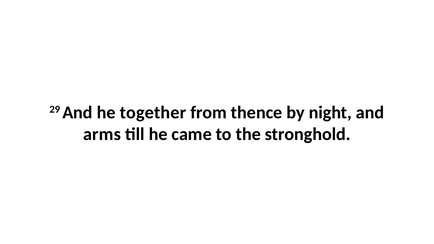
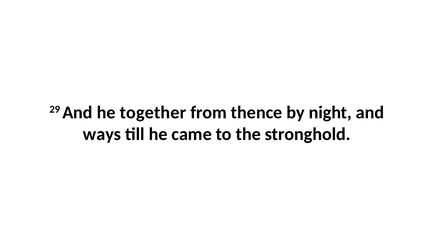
arms: arms -> ways
